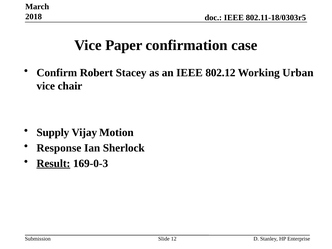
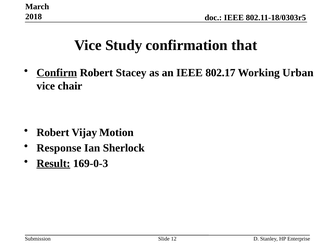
Paper: Paper -> Study
case: case -> that
Confirm underline: none -> present
802.12: 802.12 -> 802.17
Supply at (53, 132): Supply -> Robert
